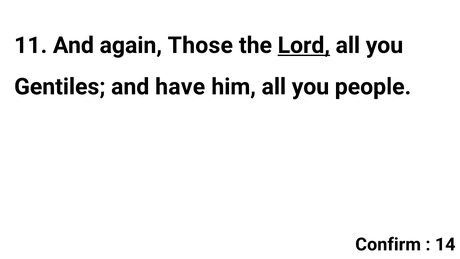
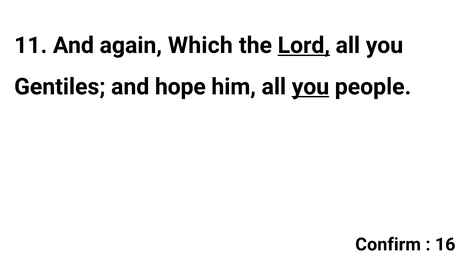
Those: Those -> Which
have: have -> hope
you at (310, 87) underline: none -> present
14: 14 -> 16
